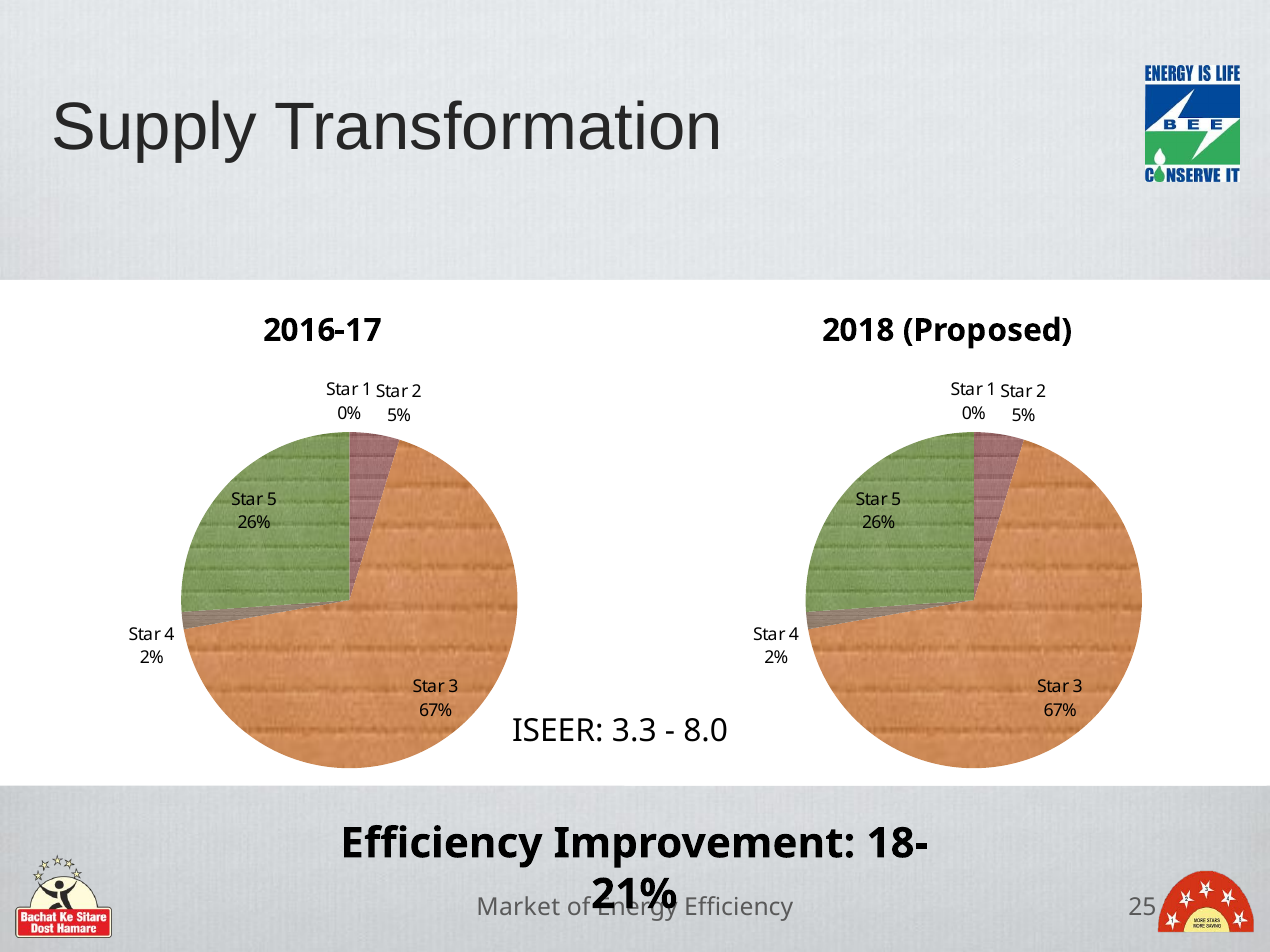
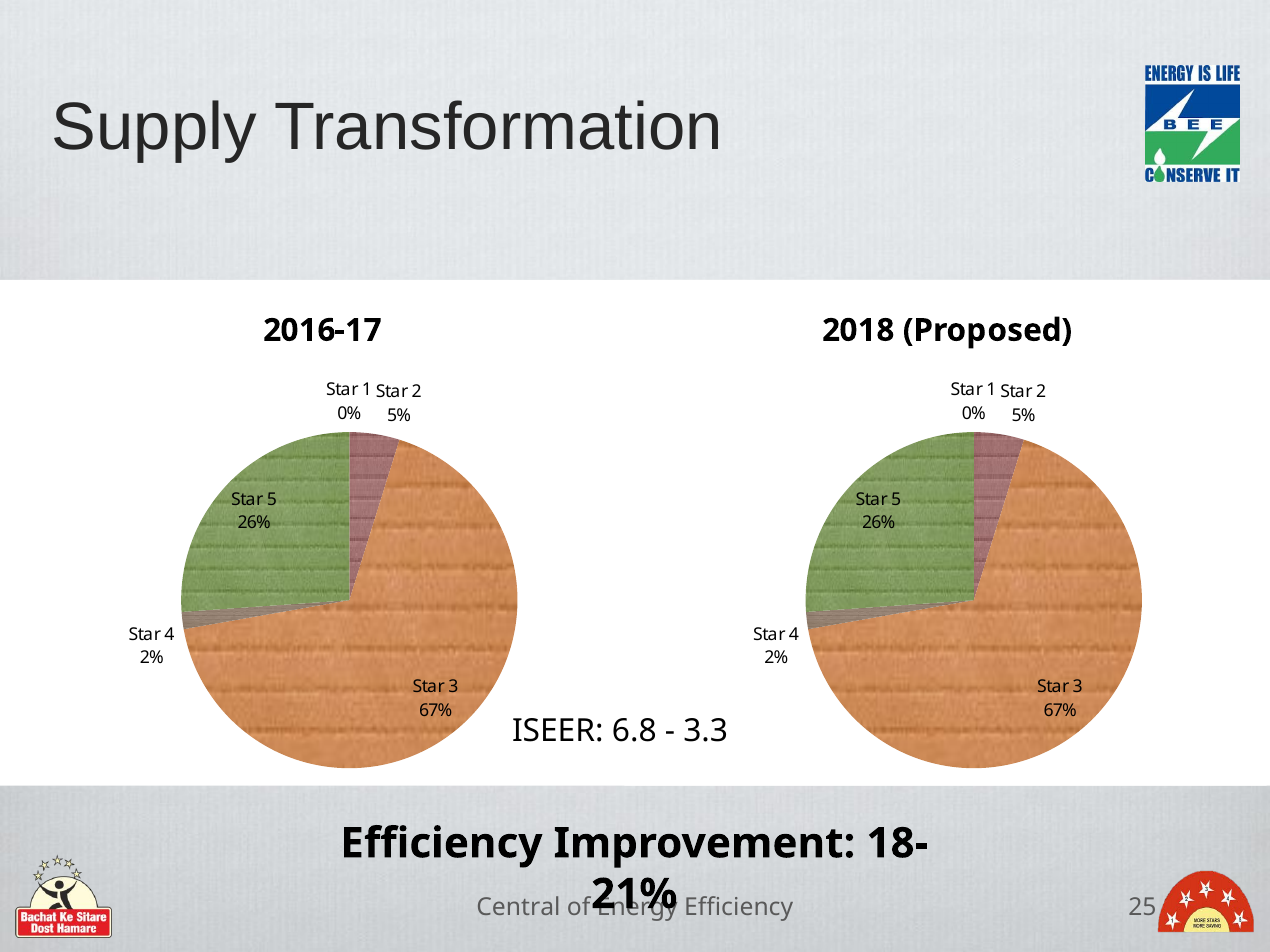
3.3: 3.3 -> 6.8
8.0: 8.0 -> 3.3
Market: Market -> Central
